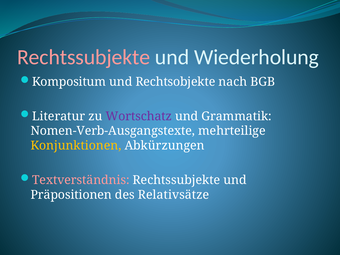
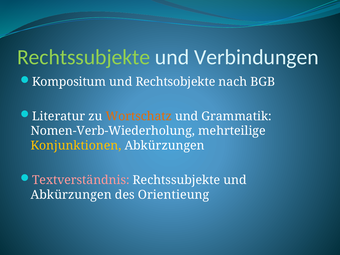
Rechtssubjekte at (84, 57) colour: pink -> light green
Wiederholung: Wiederholung -> Verbindungen
Wortschatz colour: purple -> orange
Nomen-Verb-Ausgangstexte: Nomen-Verb-Ausgangstexte -> Nomen-Verb-Wiederholung
Präpositionen at (71, 195): Präpositionen -> Abkürzungen
Relativsätze: Relativsätze -> Orientieung
